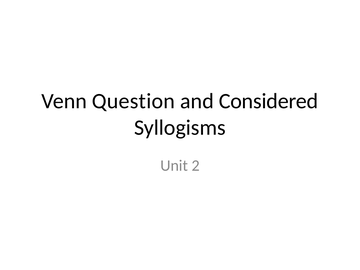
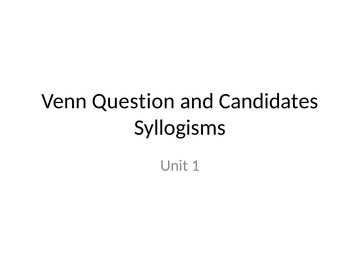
Considered: Considered -> Candidates
2: 2 -> 1
